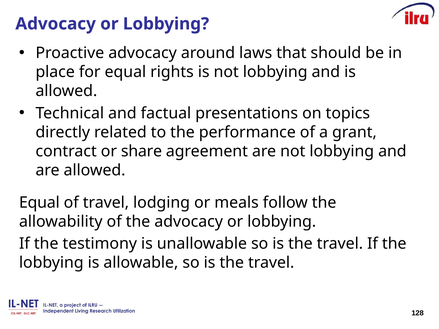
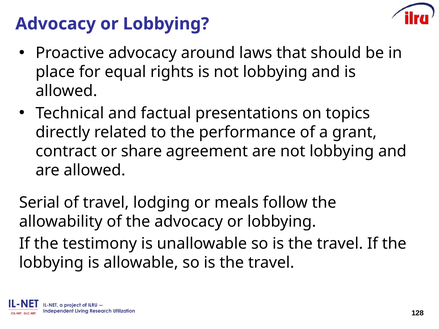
Equal at (39, 203): Equal -> Serial
